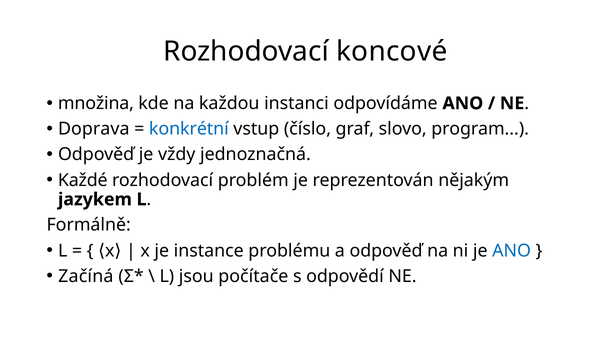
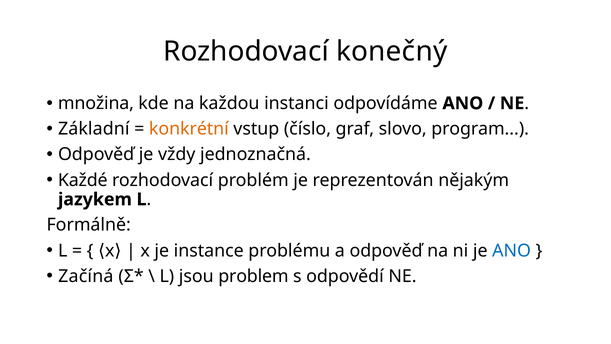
koncové: koncové -> konečný
Doprava: Doprava -> Základní
konkrétní colour: blue -> orange
počítače: počítače -> problem
